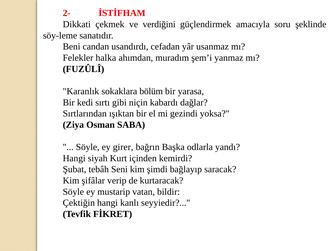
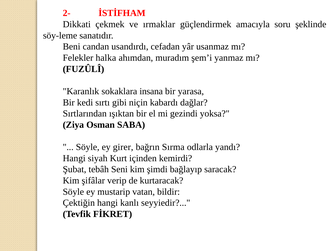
verdiğini: verdiğini -> ırmaklar
bölüm: bölüm -> insana
Başka: Başka -> Sırma
